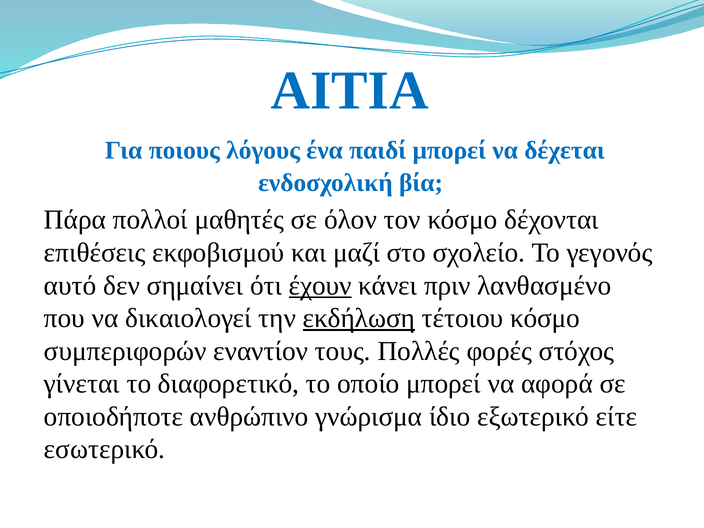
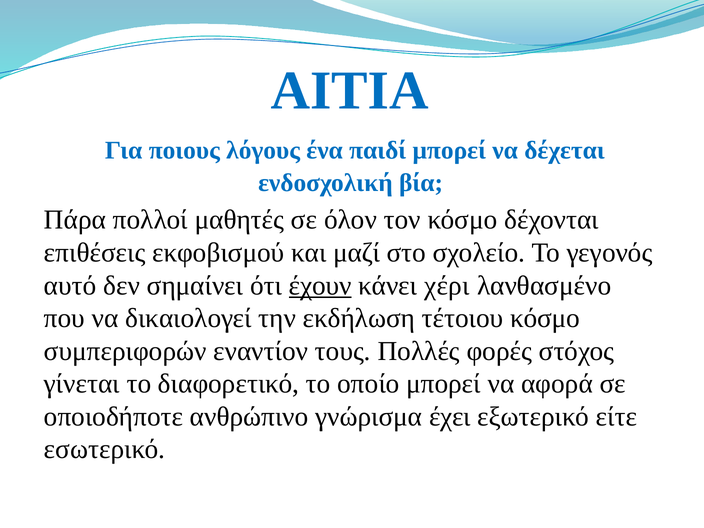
πριν: πριν -> χέρι
εκδήλωση underline: present -> none
ίδιο: ίδιο -> έχει
